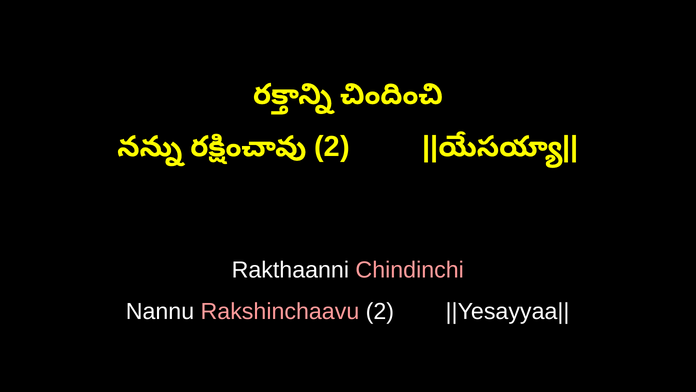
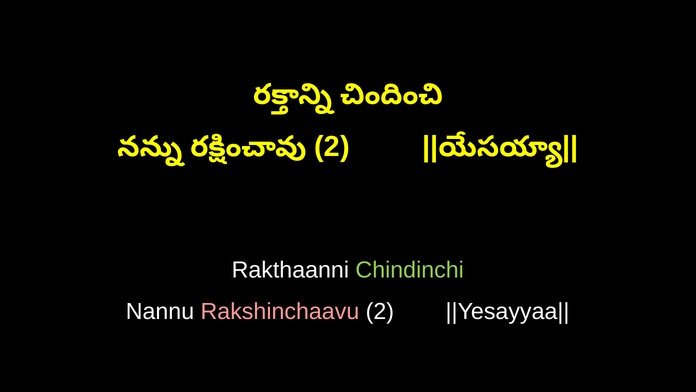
Chindinchi colour: pink -> light green
